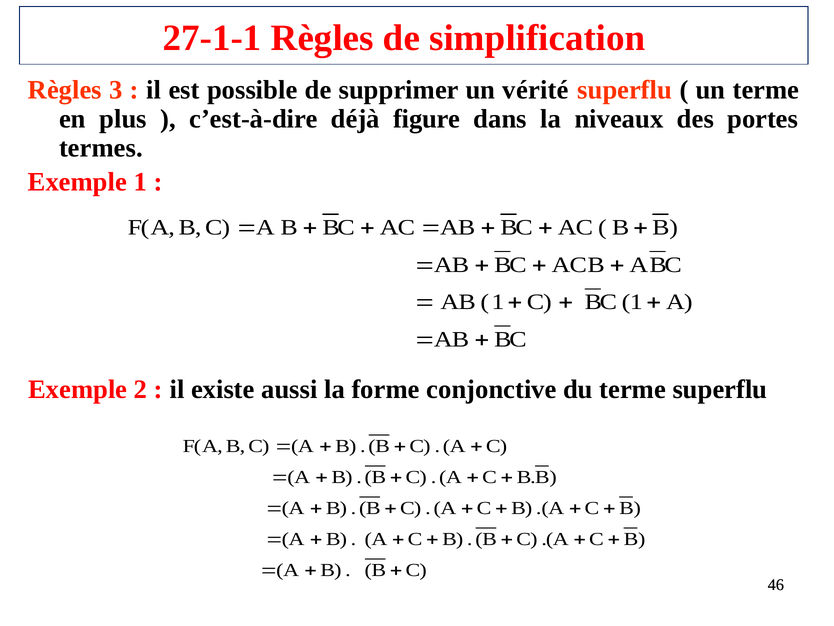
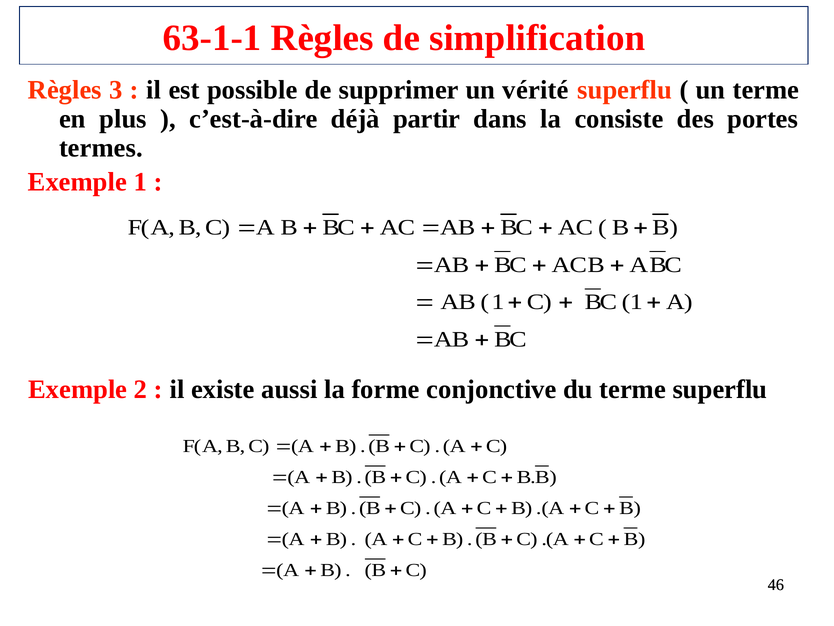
27-1-1: 27-1-1 -> 63-1-1
figure: figure -> partir
niveaux: niveaux -> consiste
